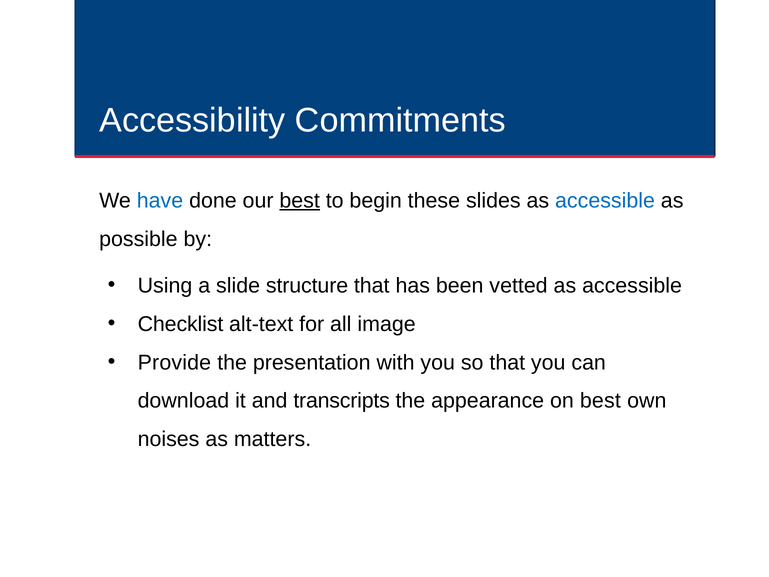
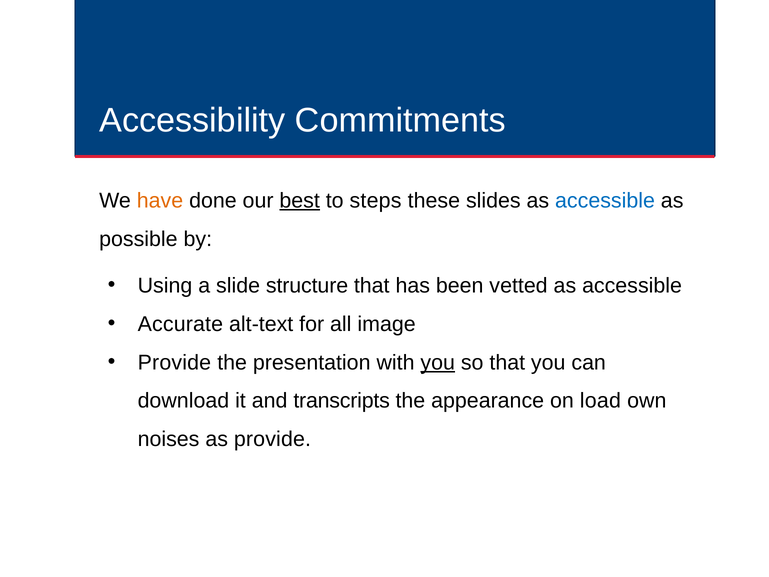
have colour: blue -> orange
begin: begin -> steps
Checklist: Checklist -> Accurate
you at (438, 362) underline: none -> present
on best: best -> load
as matters: matters -> provide
